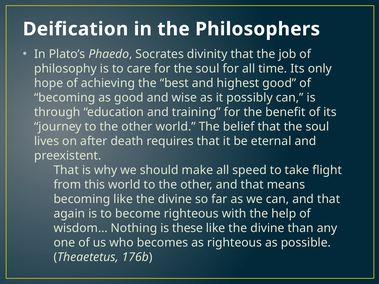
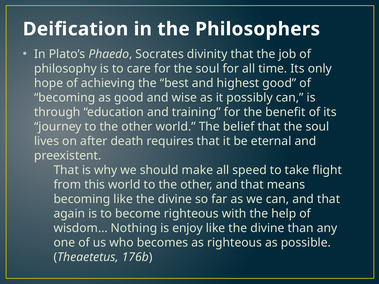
these: these -> enjoy
